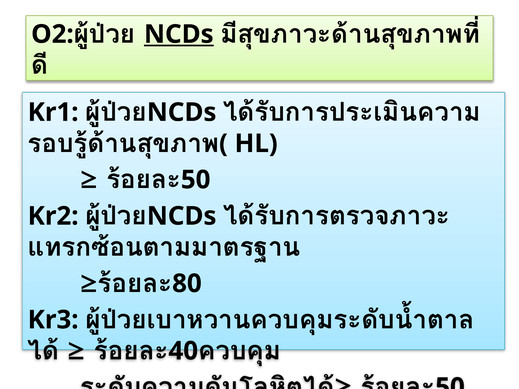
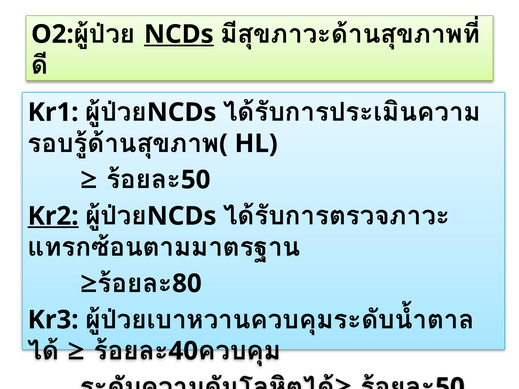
Kr2 underline: none -> present
